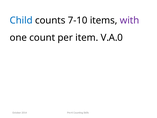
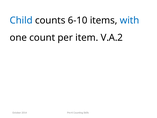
7‐10: 7‐10 -> 6‐10
with colour: purple -> blue
V.A.0: V.A.0 -> V.A.2
